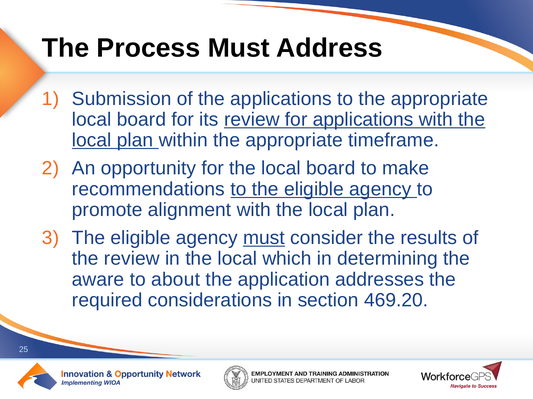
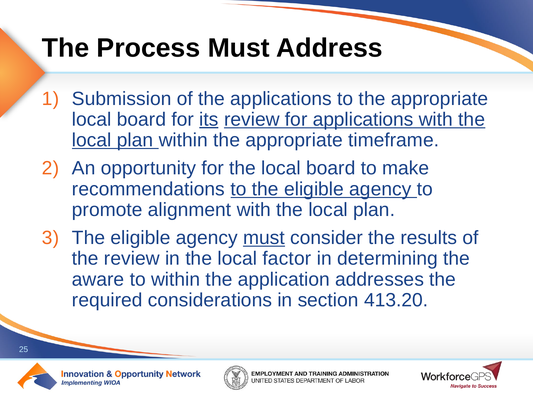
its underline: none -> present
which: which -> factor
to about: about -> within
469.20: 469.20 -> 413.20
